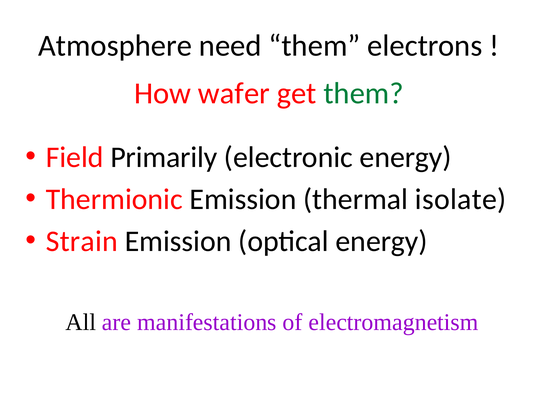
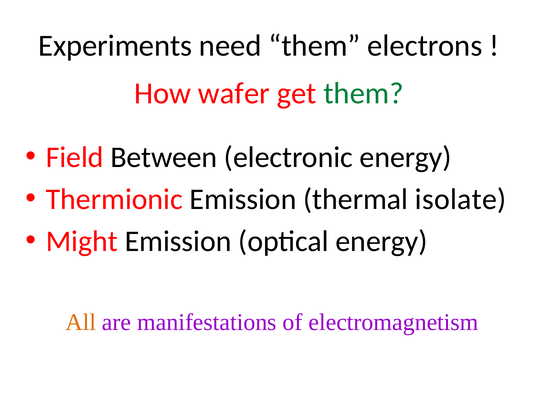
Atmosphere: Atmosphere -> Experiments
Primarily: Primarily -> Between
Strain: Strain -> Might
All colour: black -> orange
